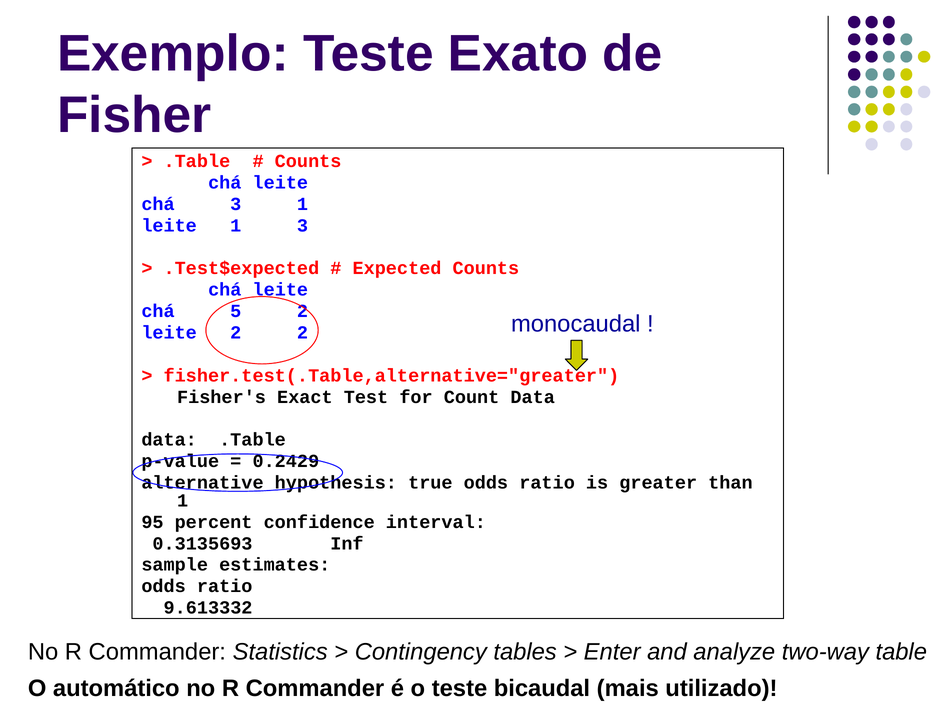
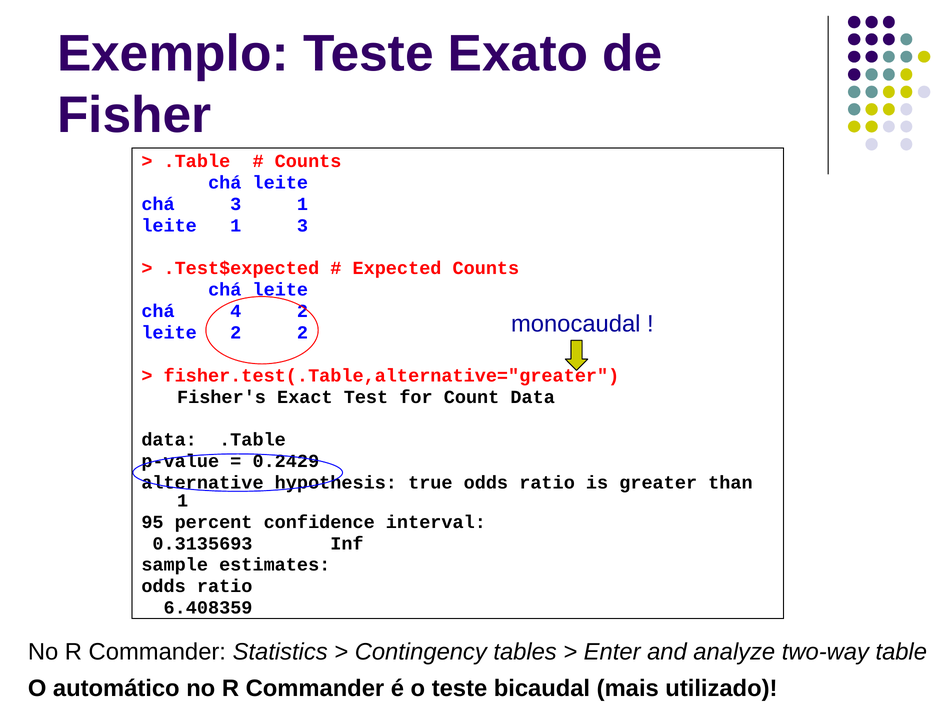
5: 5 -> 4
9.613332: 9.613332 -> 6.408359
